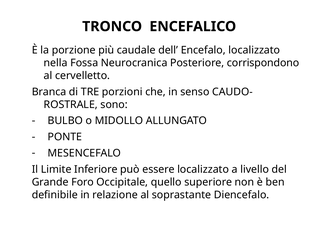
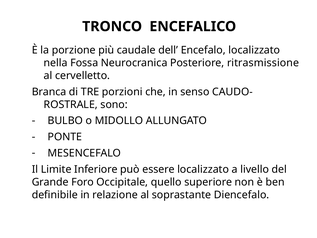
corrispondono: corrispondono -> ritrasmissione
